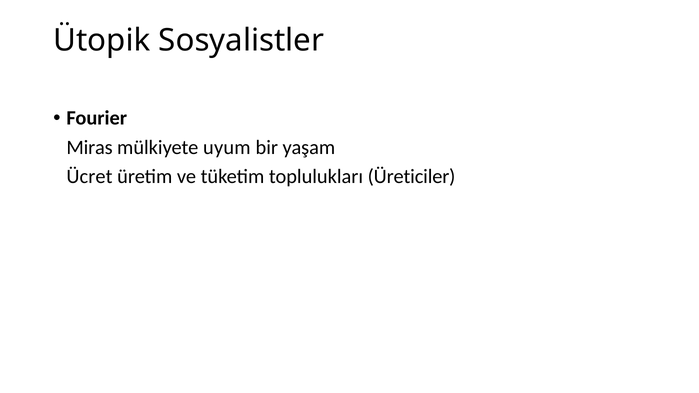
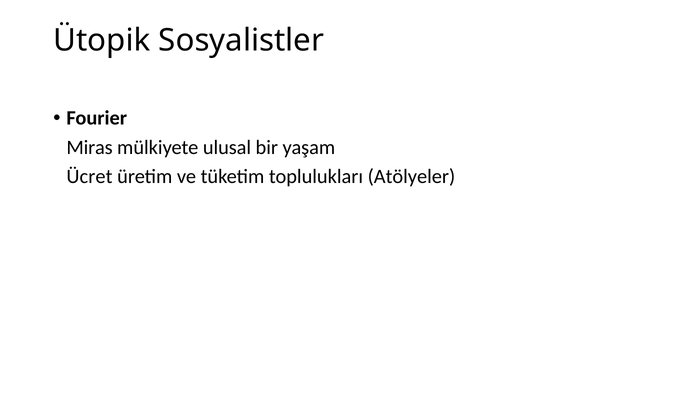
uyum: uyum -> ulusal
Üreticiler: Üreticiler -> Atölyeler
